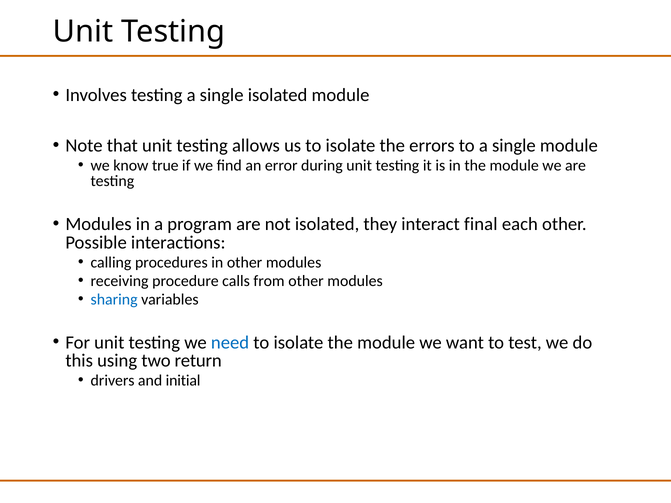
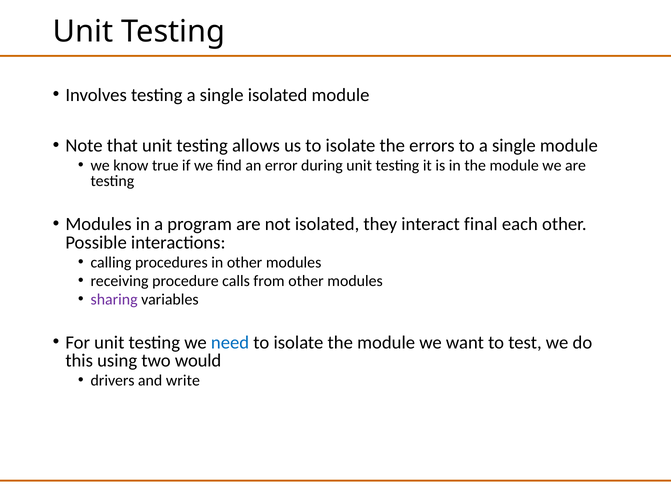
sharing colour: blue -> purple
return: return -> would
initial: initial -> write
